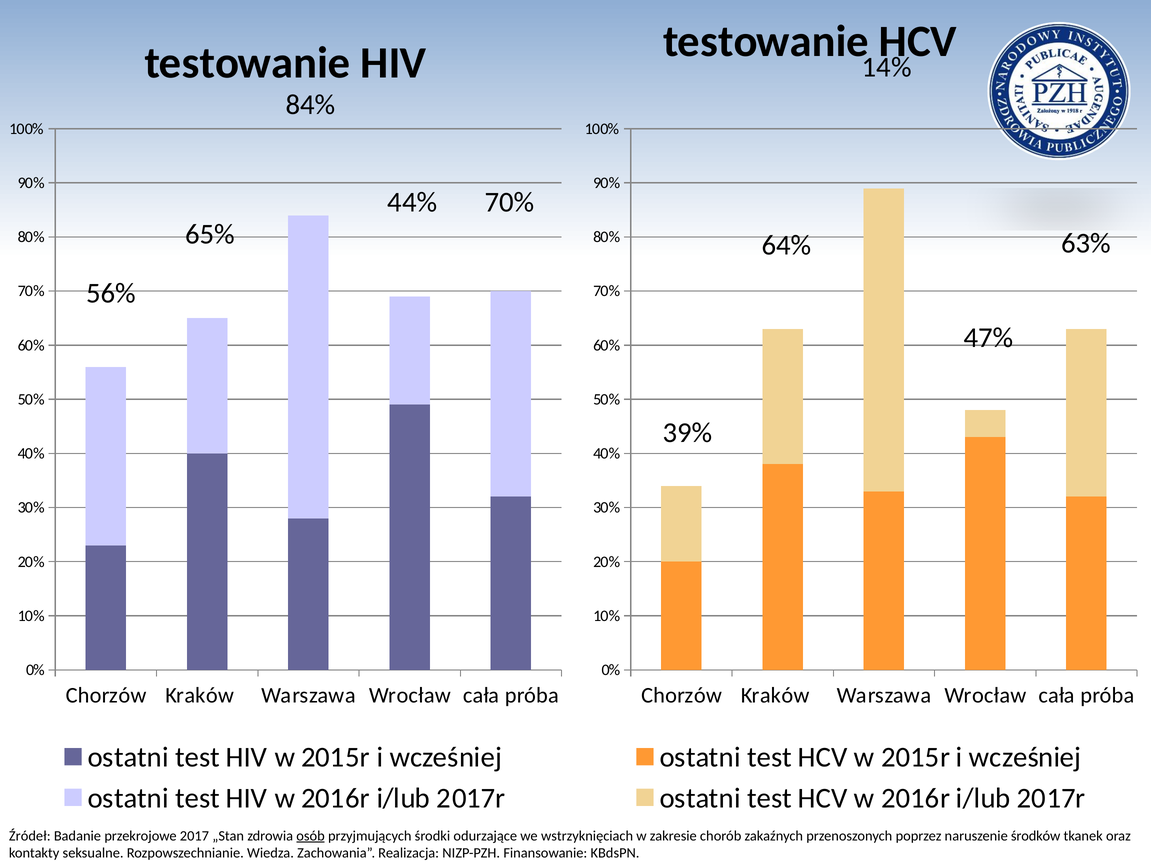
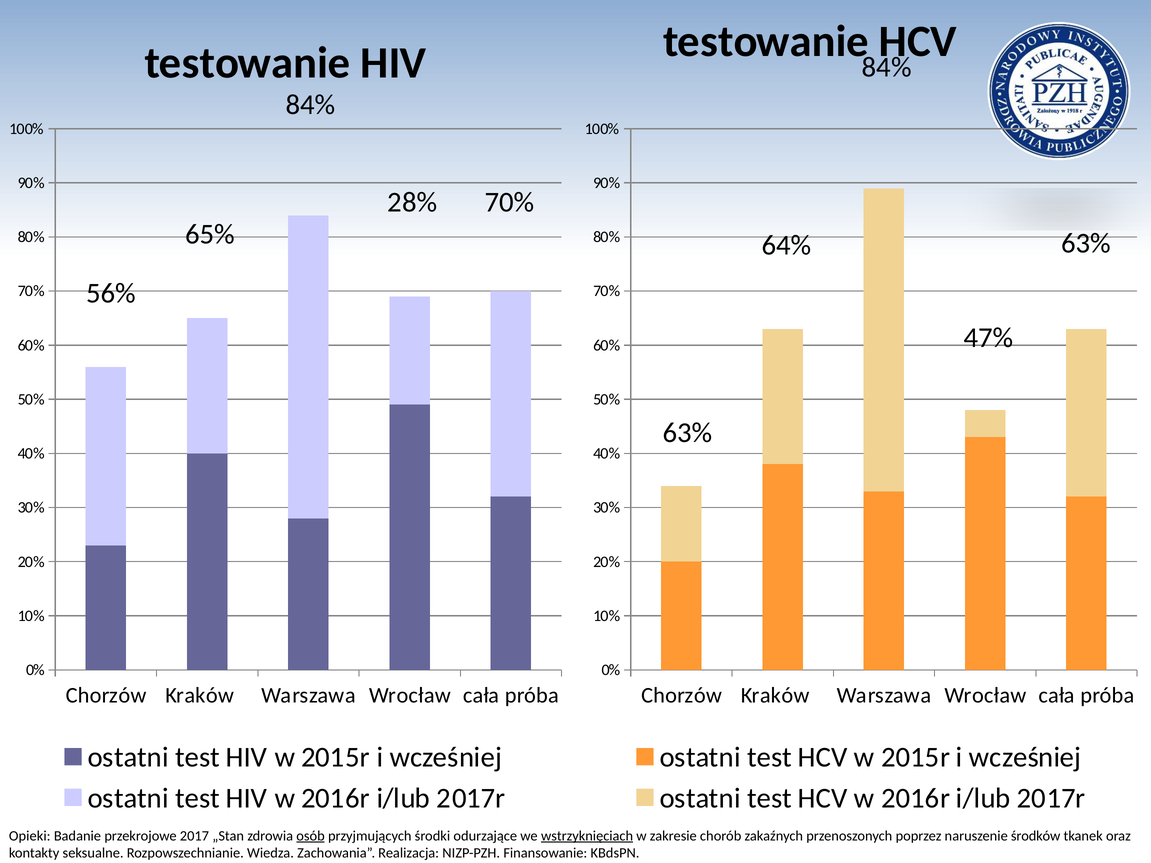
14% at (887, 67): 14% -> 84%
44%: 44% -> 28%
39% at (688, 433): 39% -> 63%
Źródeł: Źródeł -> Opieki
wstrzyknięciach underline: none -> present
